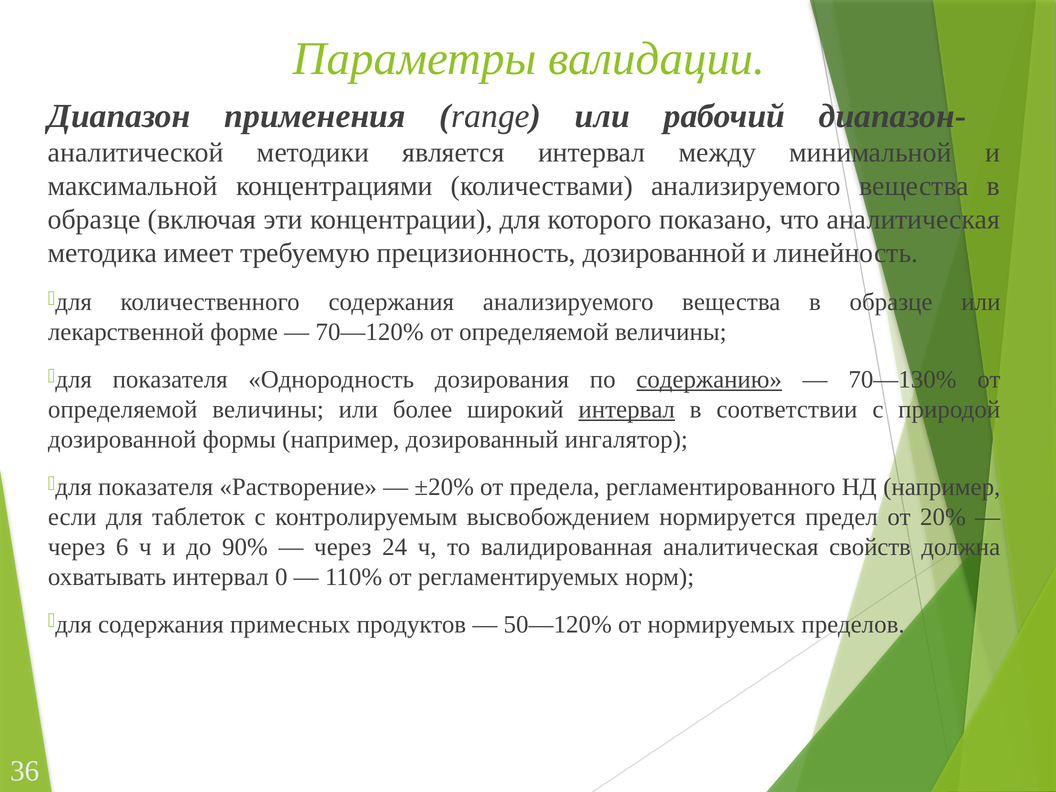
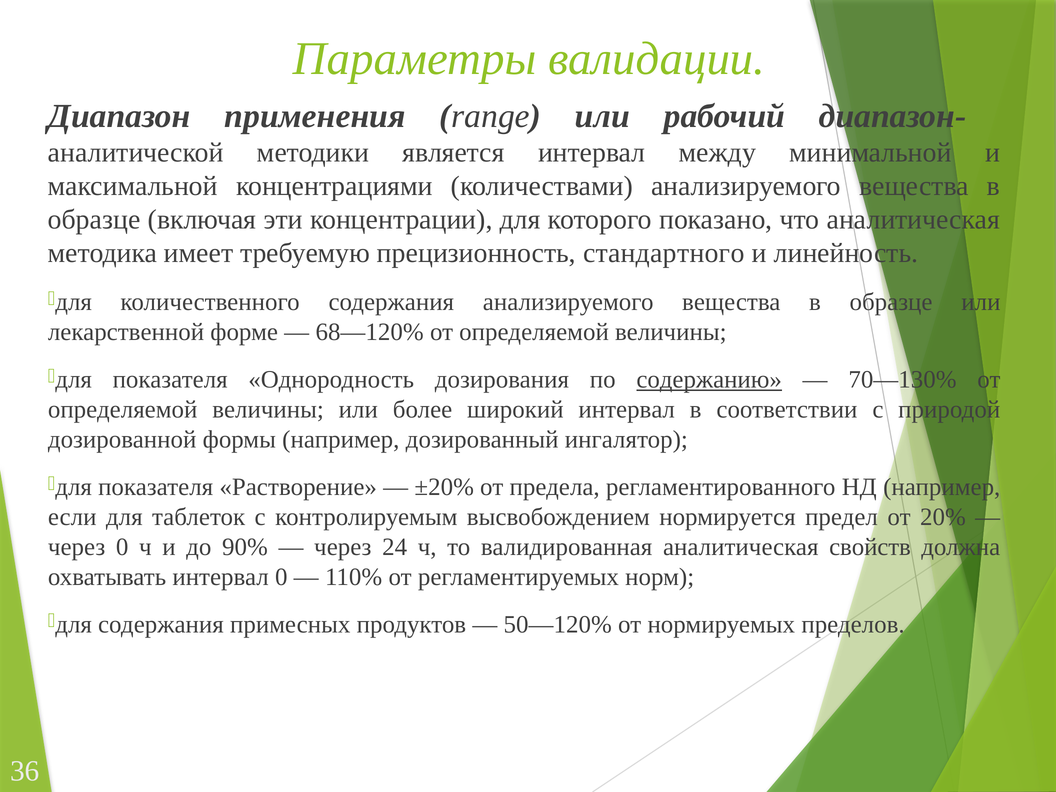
прецизионность дозированной: дозированной -> стандартного
70—120%: 70—120% -> 68—120%
интервал at (627, 410) underline: present -> none
через 6: 6 -> 0
